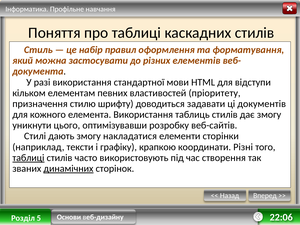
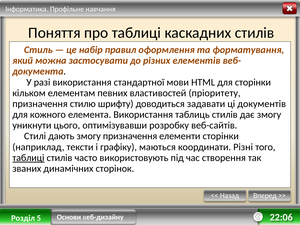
для відступи: відступи -> сторінки
змогу накладатися: накладатися -> призначення
крапкою: крапкою -> маються
динамічних underline: present -> none
